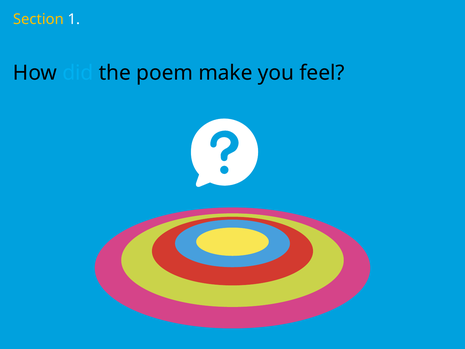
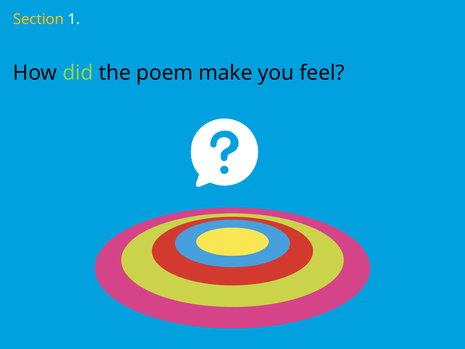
did colour: light blue -> light green
